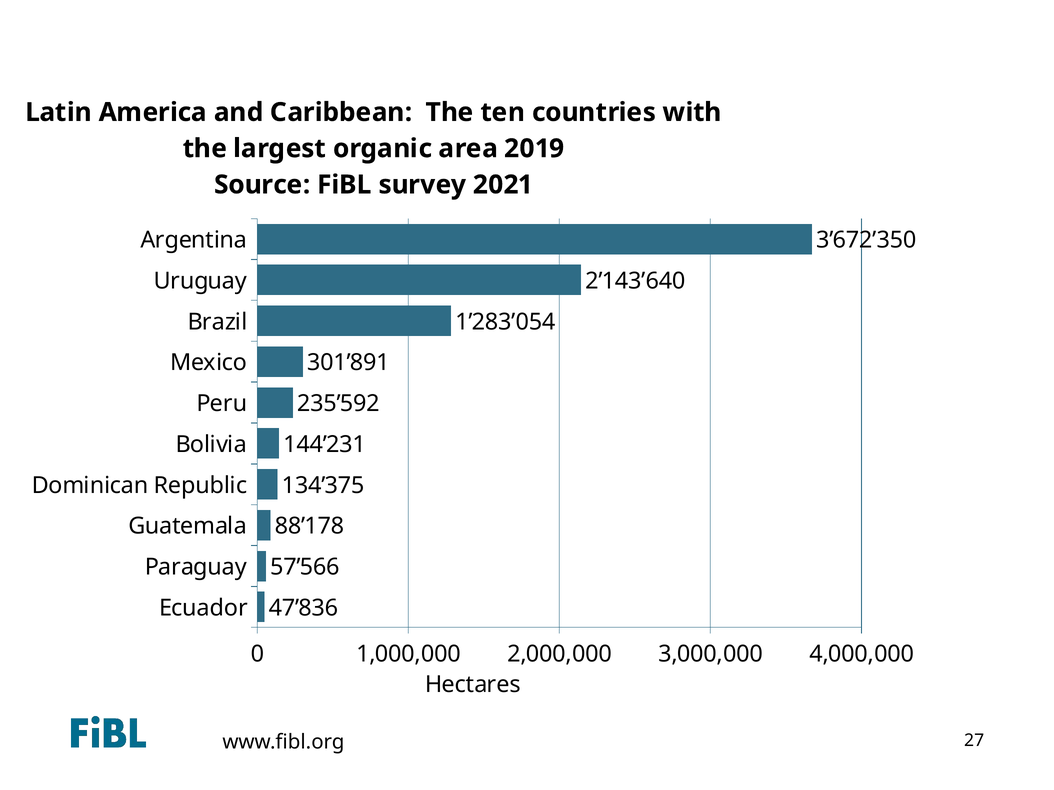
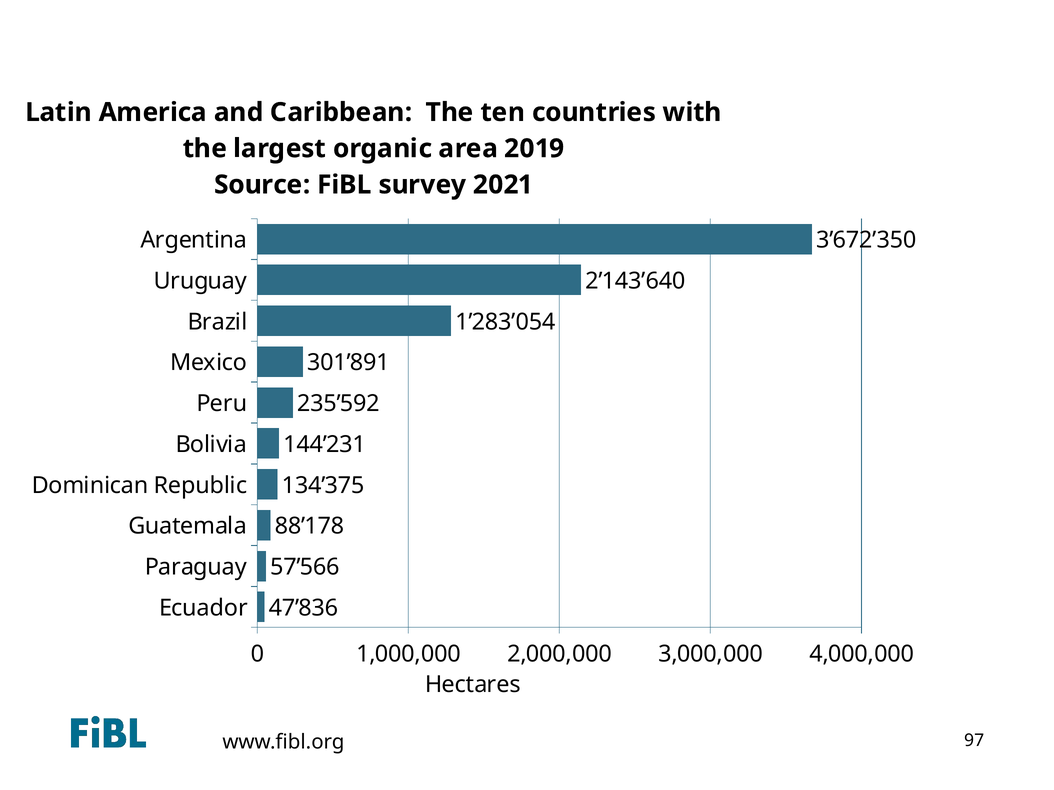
27: 27 -> 97
